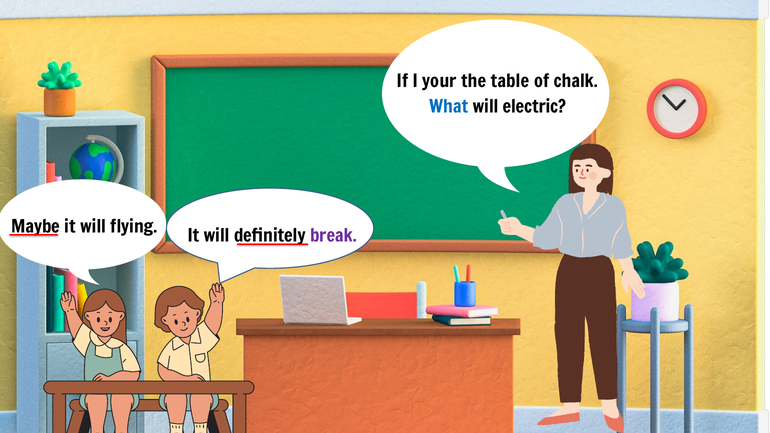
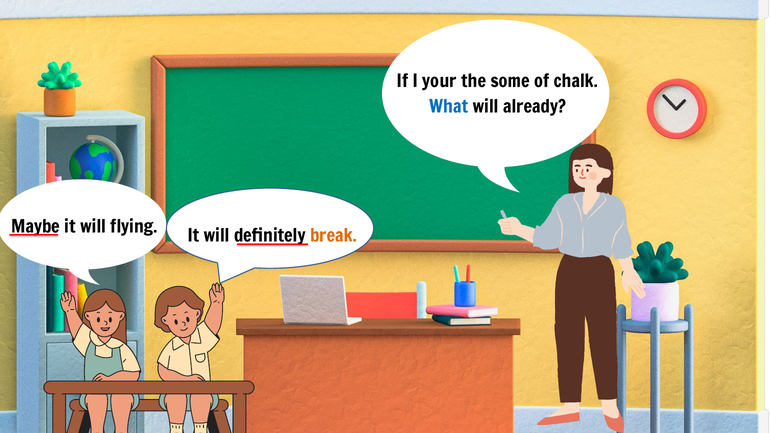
table: table -> some
electric: electric -> already
break colour: purple -> orange
